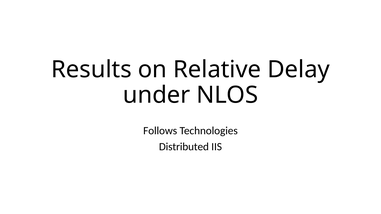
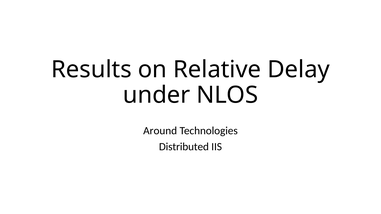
Follows: Follows -> Around
